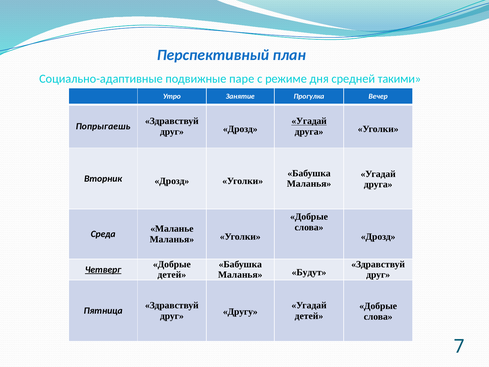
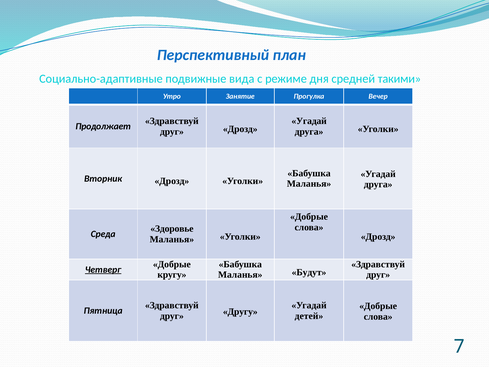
паре: паре -> вида
Угадай at (309, 121) underline: present -> none
Попрыгаешь: Попрыгаешь -> Продолжает
Маланье: Маланье -> Здоровье
детей at (172, 275): детей -> кругу
